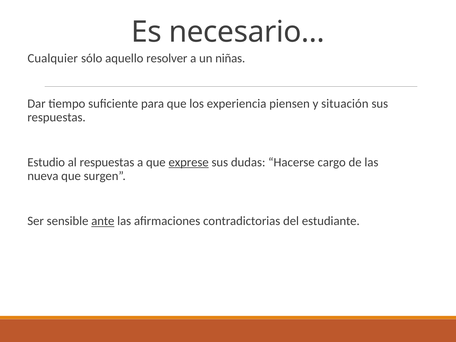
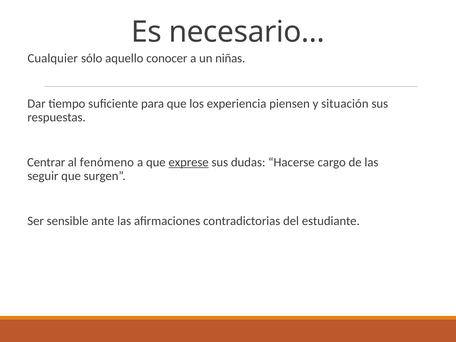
resolver: resolver -> conocer
Estudio: Estudio -> Centrar
al respuestas: respuestas -> fenómeno
nueva: nueva -> seguir
ante underline: present -> none
